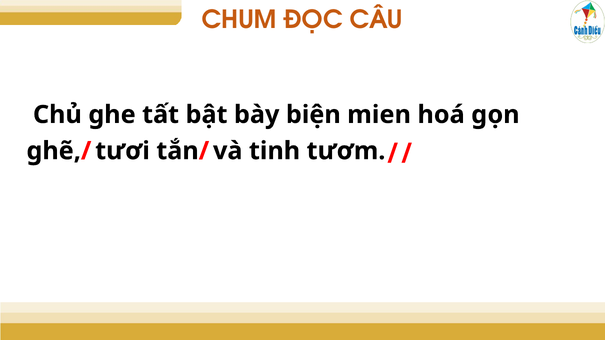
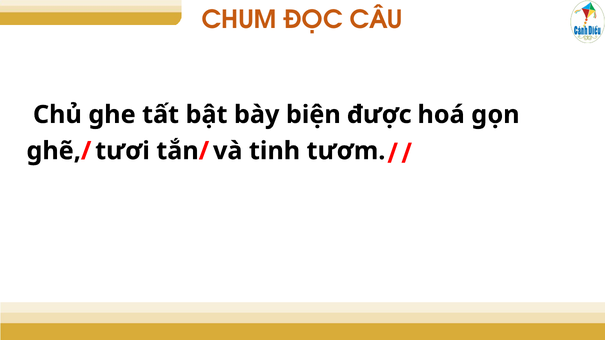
mien: mien -> được
